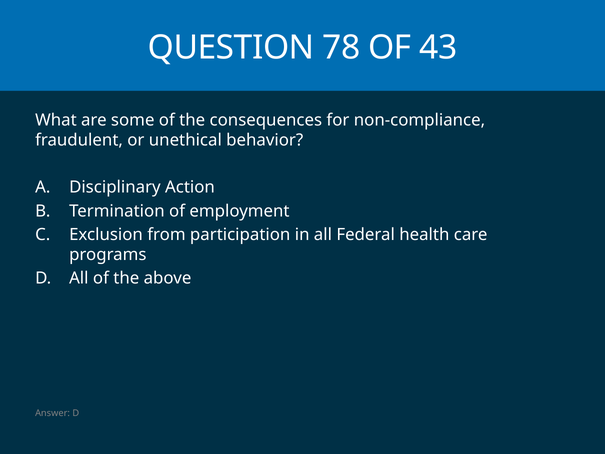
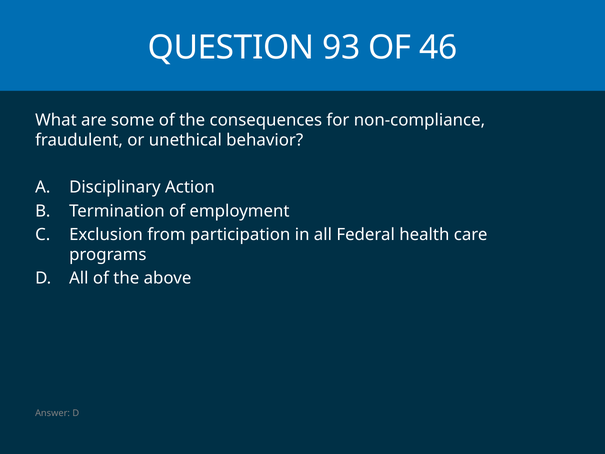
78: 78 -> 93
43: 43 -> 46
